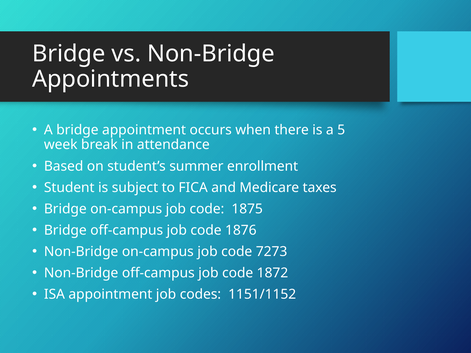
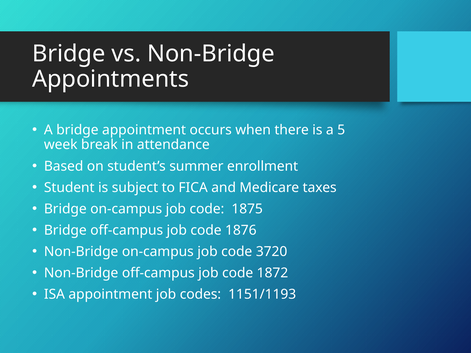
7273: 7273 -> 3720
1151/1152: 1151/1152 -> 1151/1193
